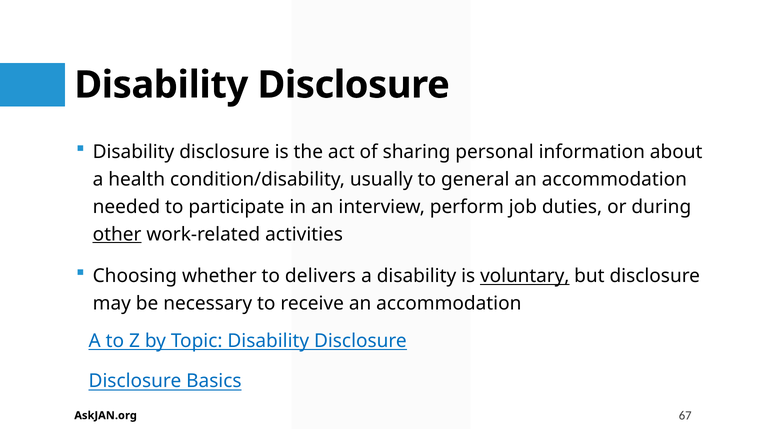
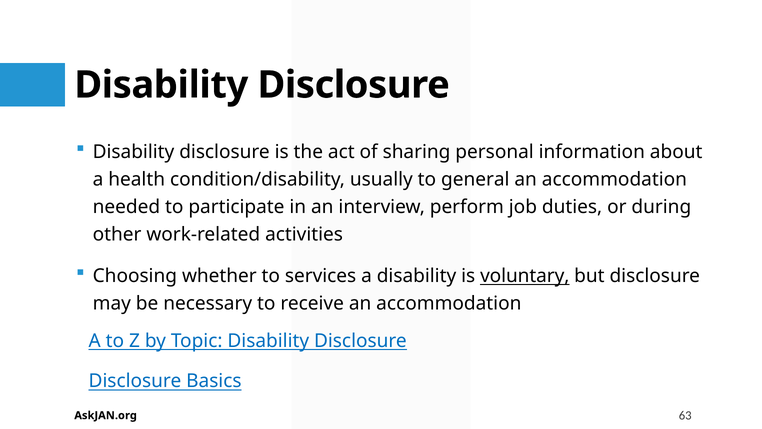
other underline: present -> none
delivers: delivers -> services
67: 67 -> 63
